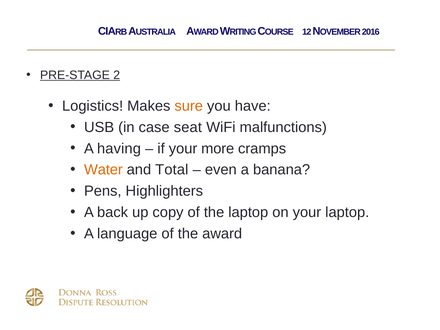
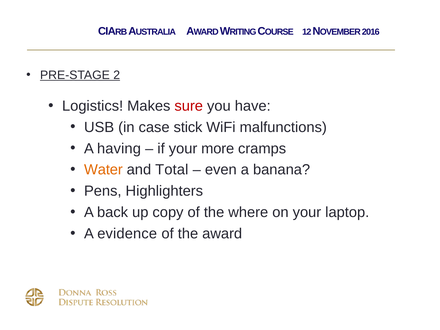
sure colour: orange -> red
seat: seat -> stick
the laptop: laptop -> where
language: language -> evidence
